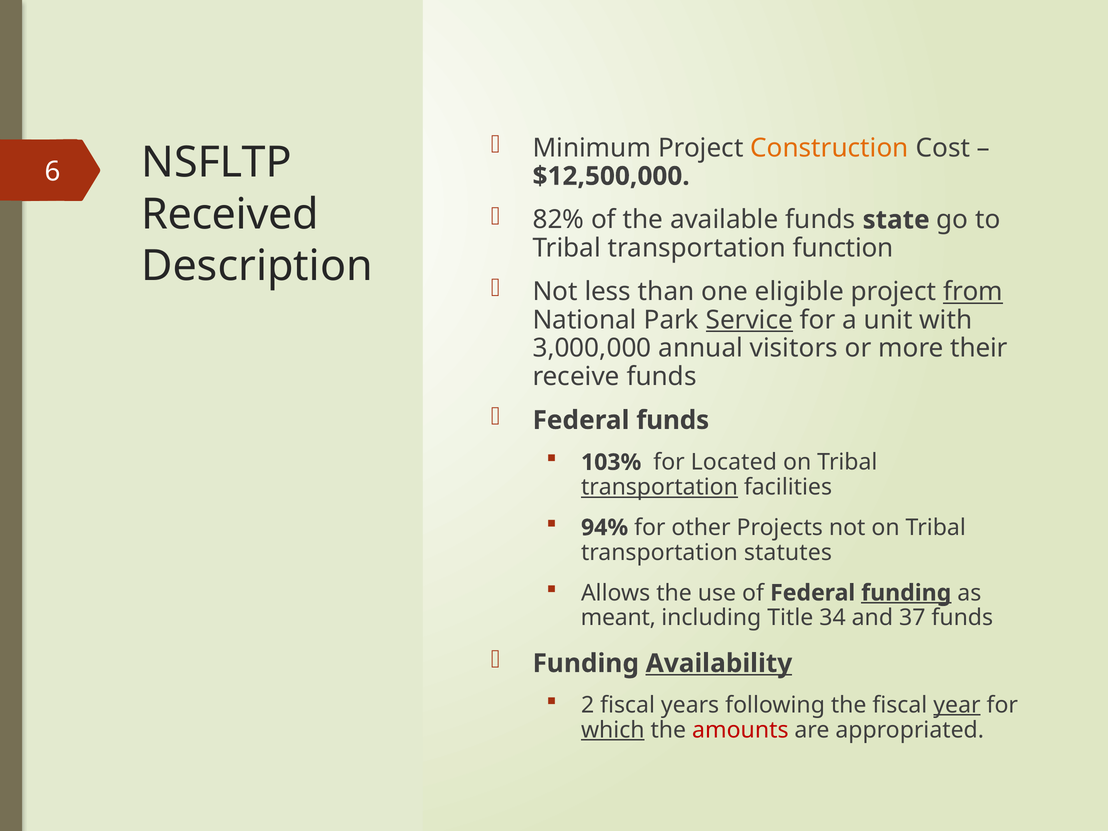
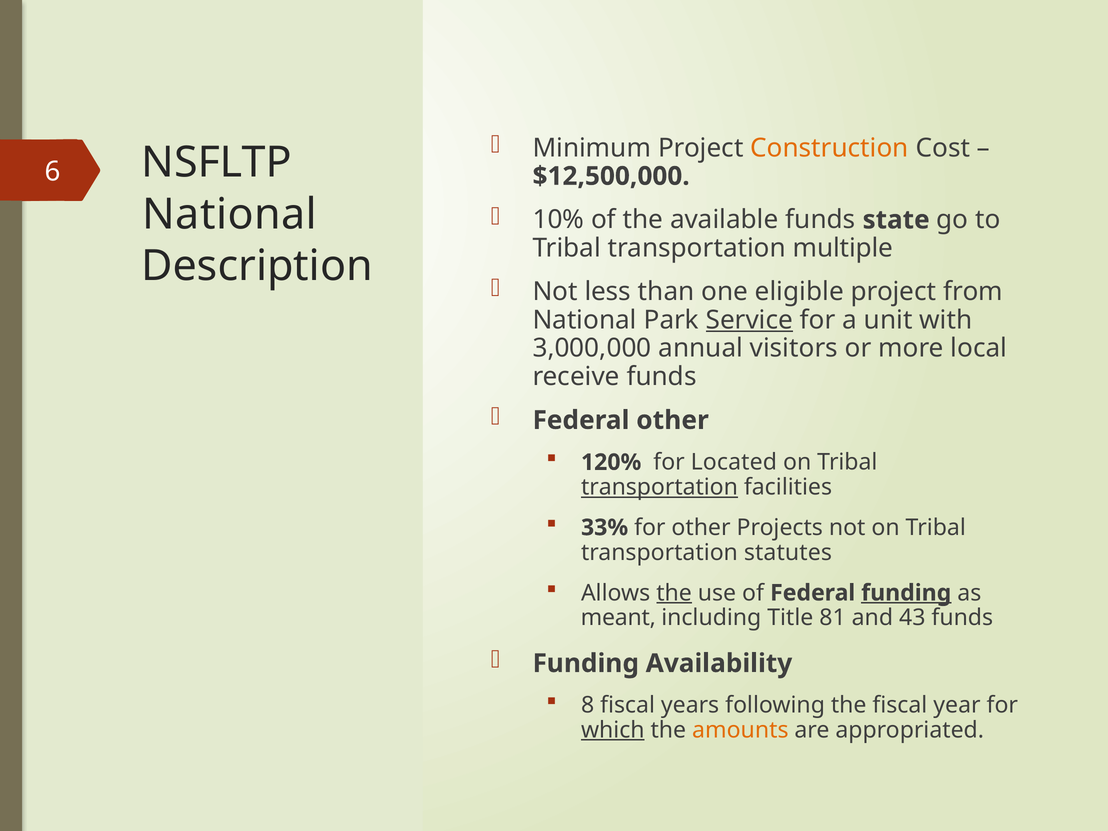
Received at (230, 214): Received -> National
82%: 82% -> 10%
function: function -> multiple
from underline: present -> none
their: their -> local
Federal funds: funds -> other
103%: 103% -> 120%
94%: 94% -> 33%
the at (674, 593) underline: none -> present
34: 34 -> 81
37: 37 -> 43
Availability underline: present -> none
2: 2 -> 8
year underline: present -> none
amounts colour: red -> orange
